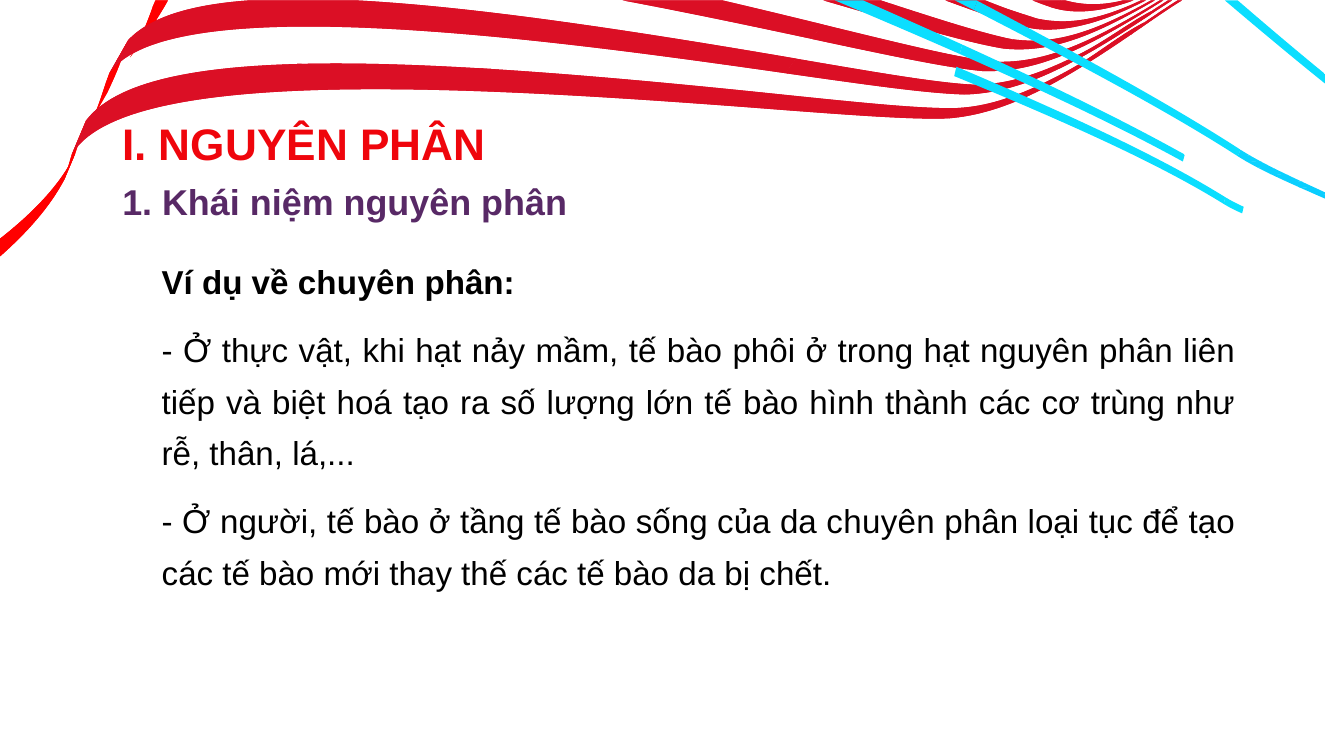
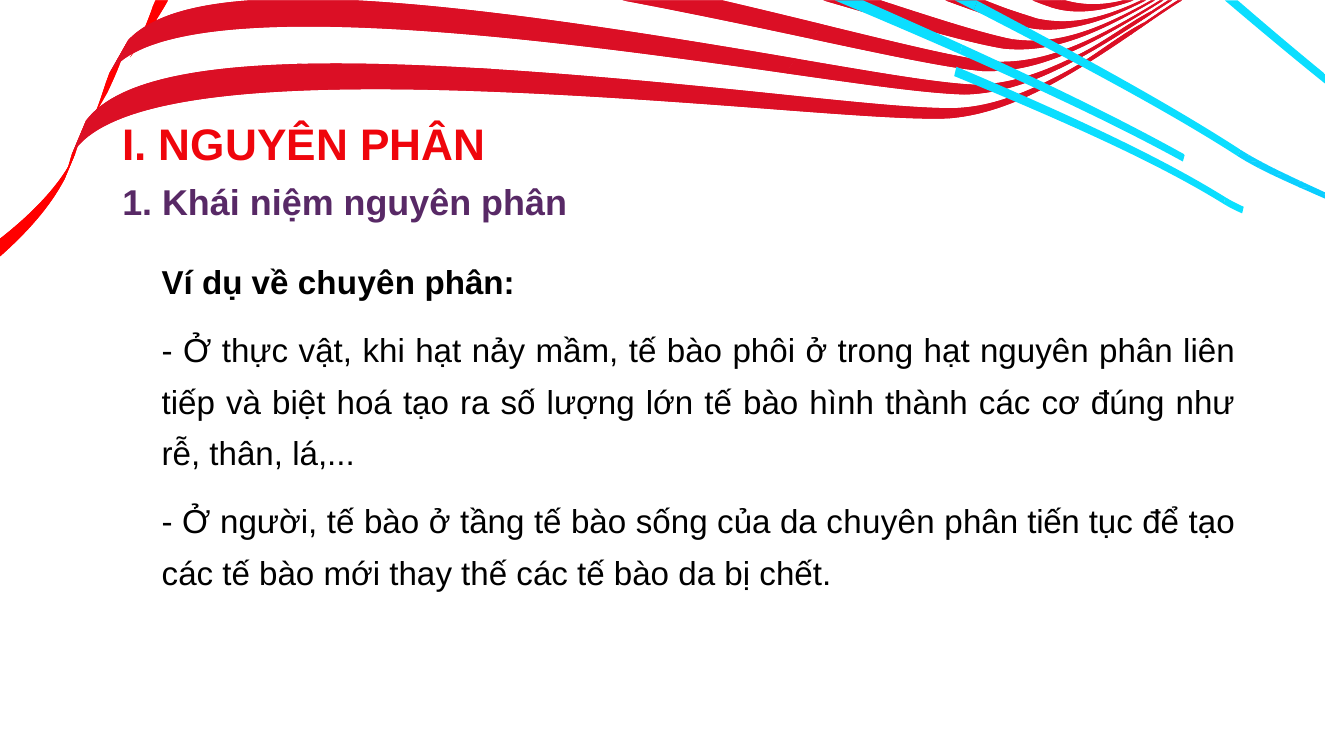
trùng: trùng -> đúng
loại: loại -> tiến
